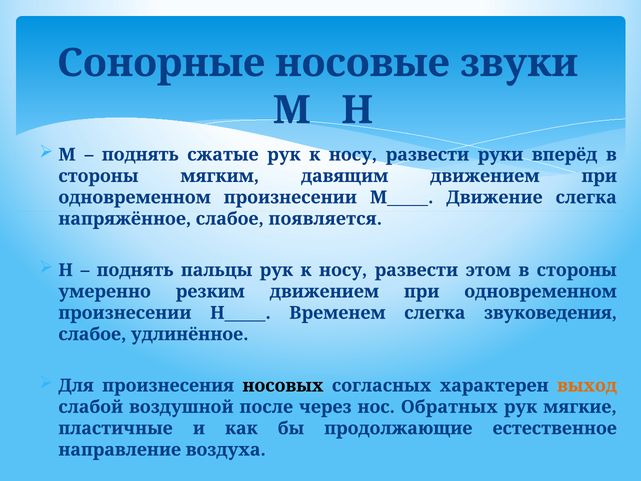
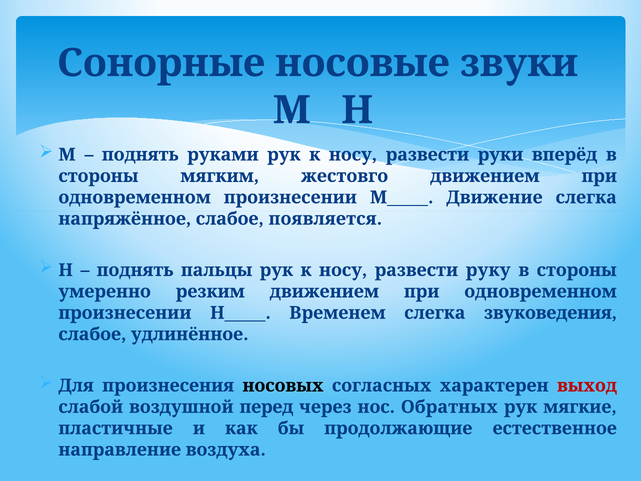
сжатые: сжатые -> руками
давящим: давящим -> жестовго
этом: этом -> руку
выход colour: orange -> red
после: после -> перед
